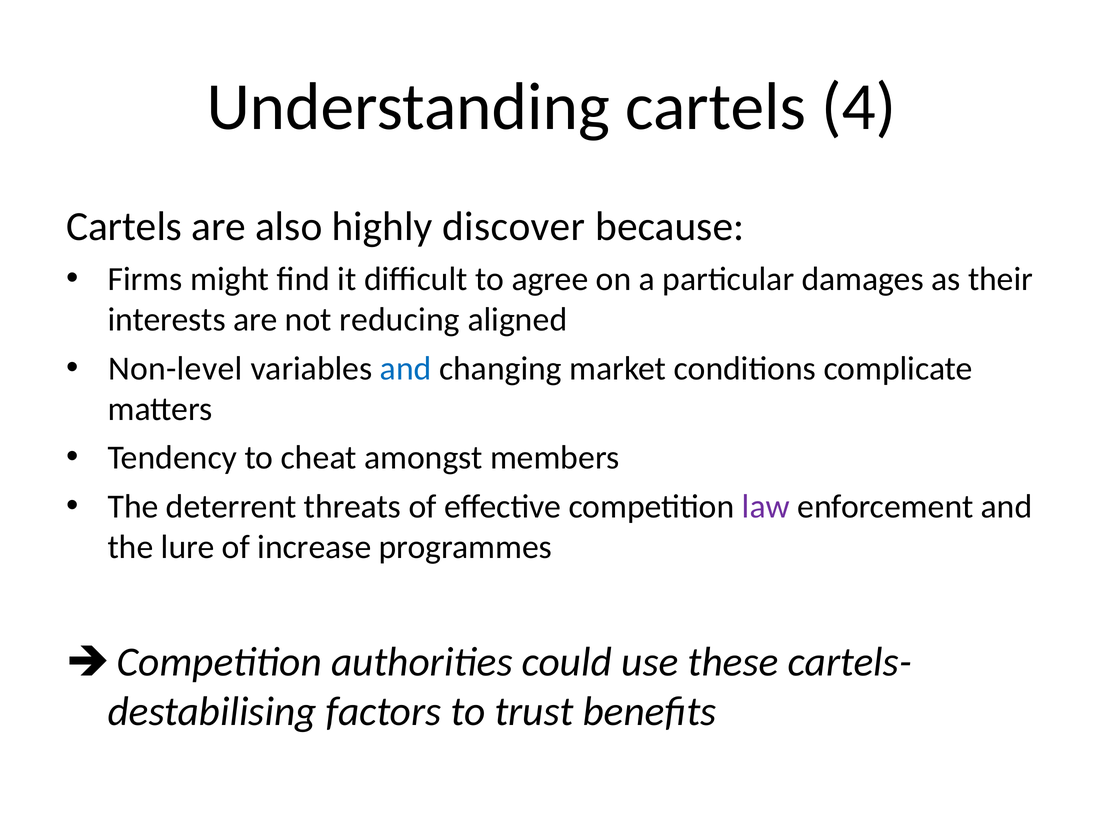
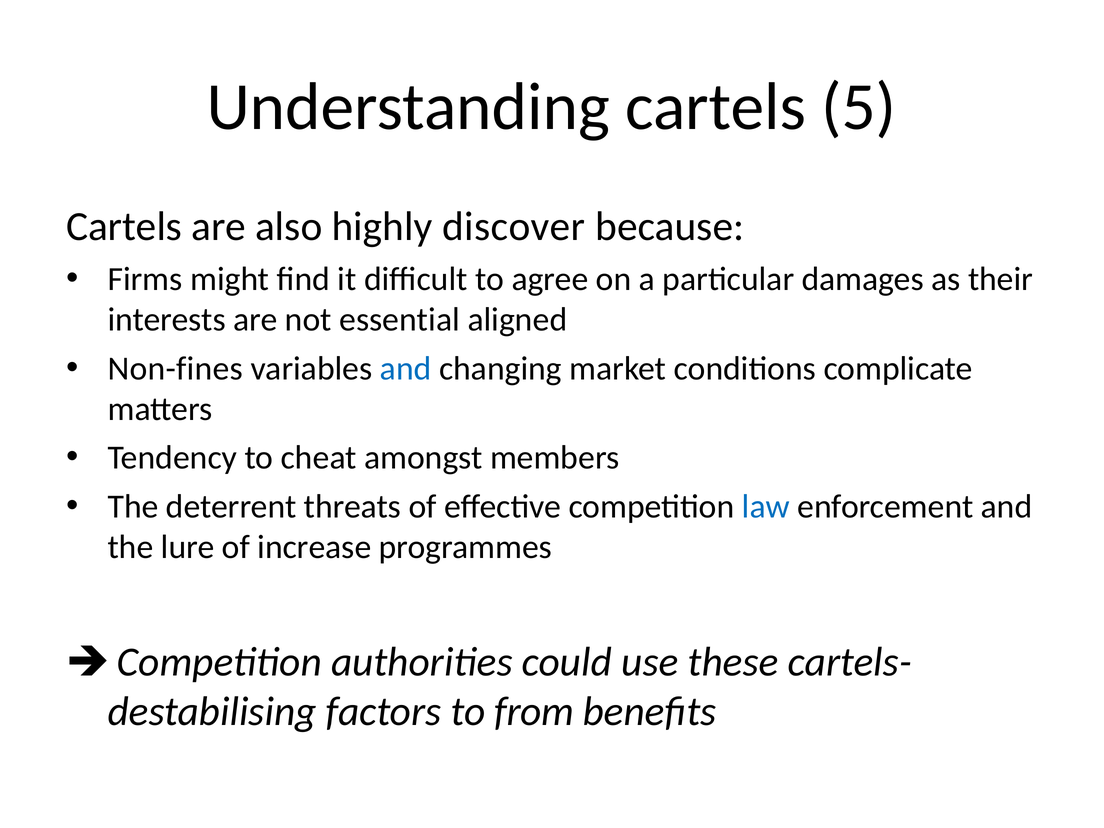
4: 4 -> 5
reducing: reducing -> essential
Non-level: Non-level -> Non-fines
law colour: purple -> blue
trust: trust -> from
